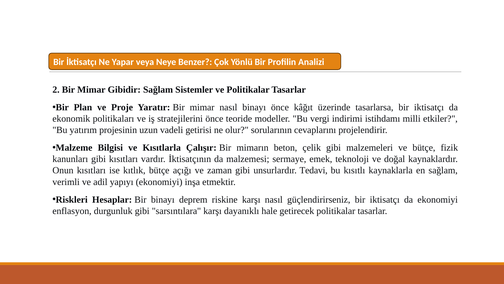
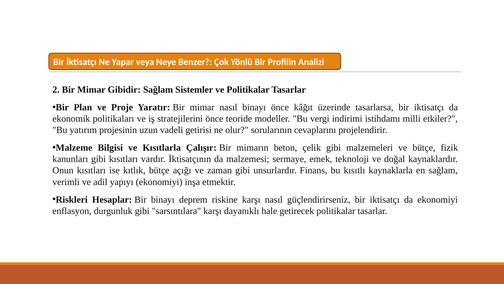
Tedavi: Tedavi -> Finans
